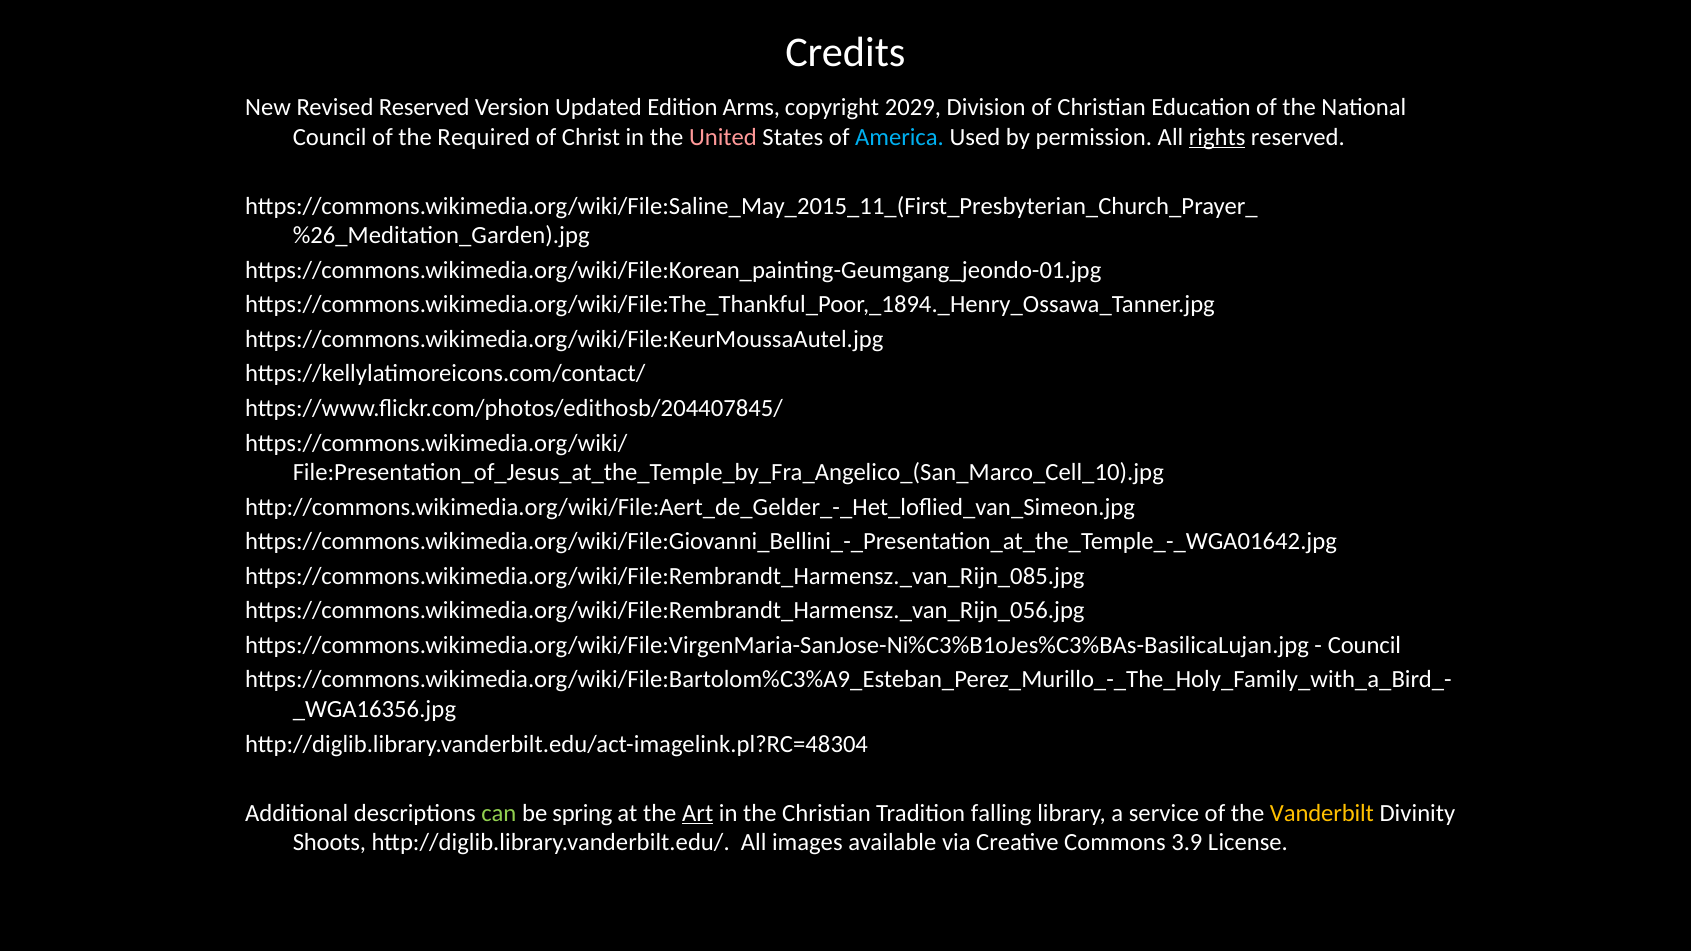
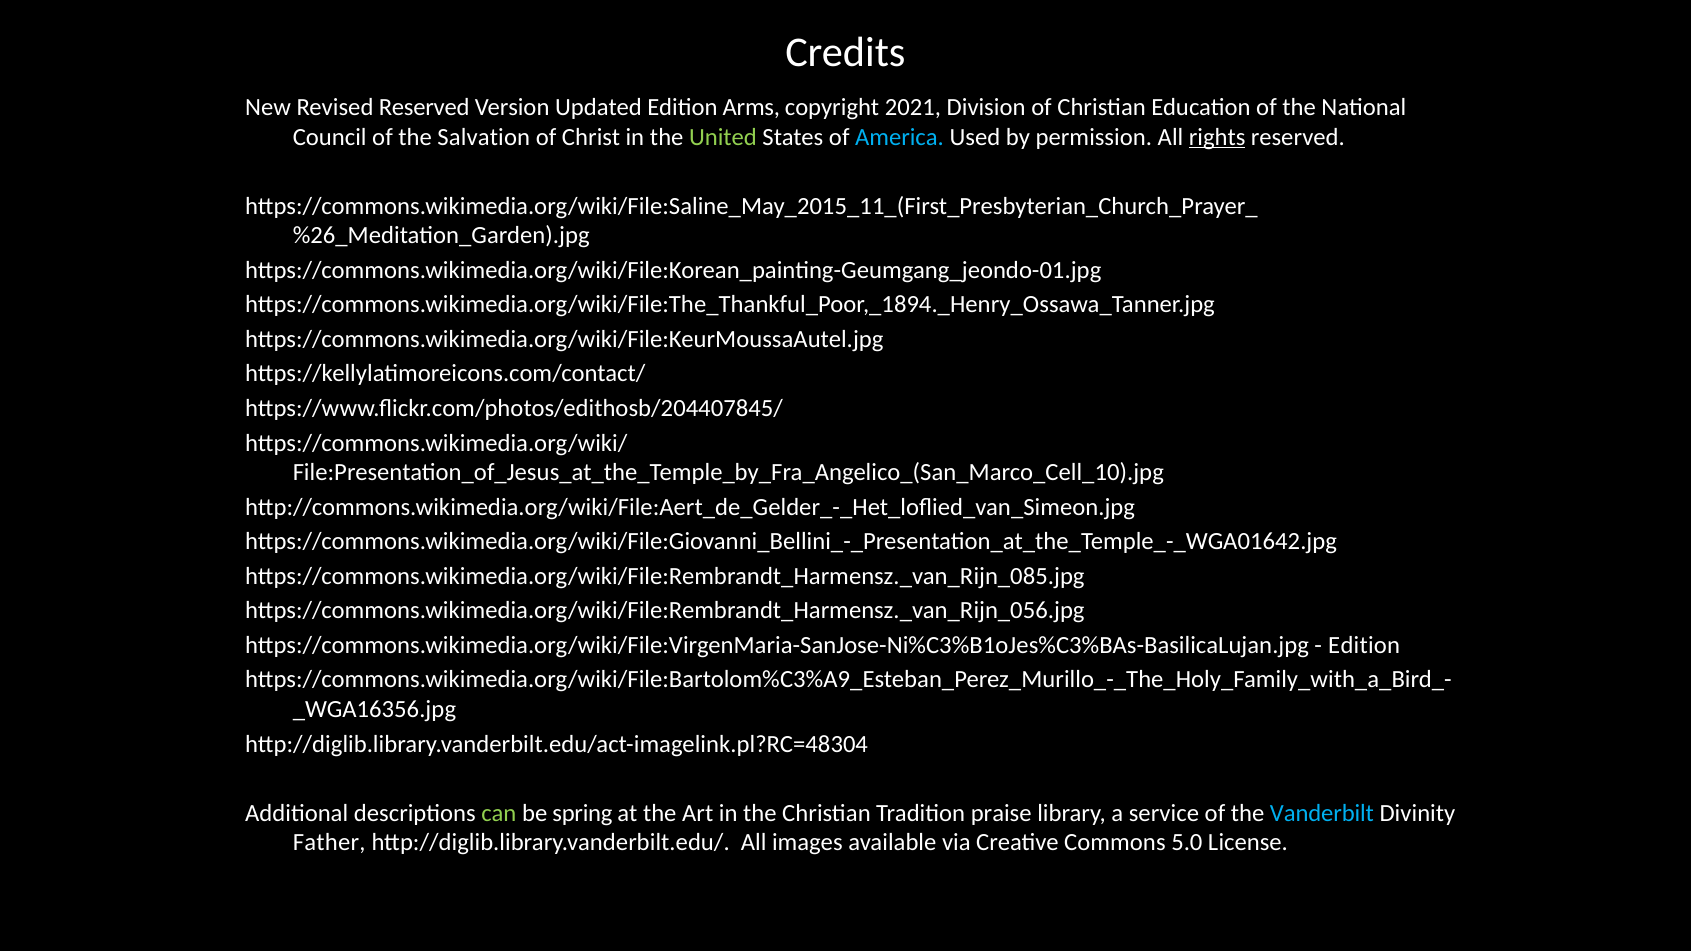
2029: 2029 -> 2021
Required: Required -> Salvation
United colour: pink -> light green
Council at (1364, 645): Council -> Edition
Art underline: present -> none
falling: falling -> praise
Vanderbilt colour: yellow -> light blue
Shoots: Shoots -> Father
3.9: 3.9 -> 5.0
